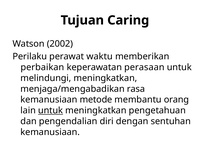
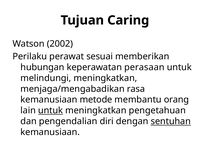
waktu: waktu -> sesuai
perbaikan: perbaikan -> hubungan
sentuhan underline: none -> present
